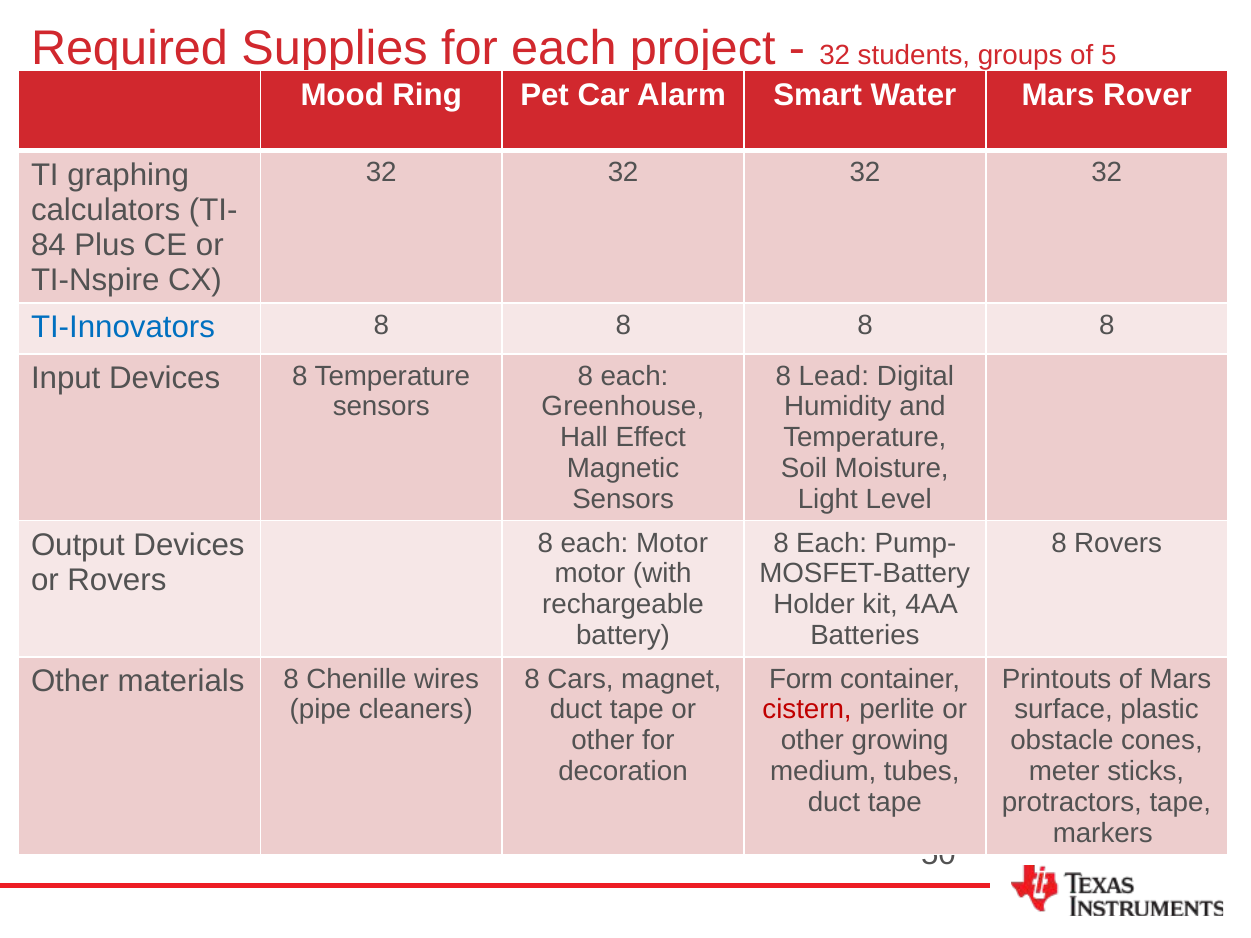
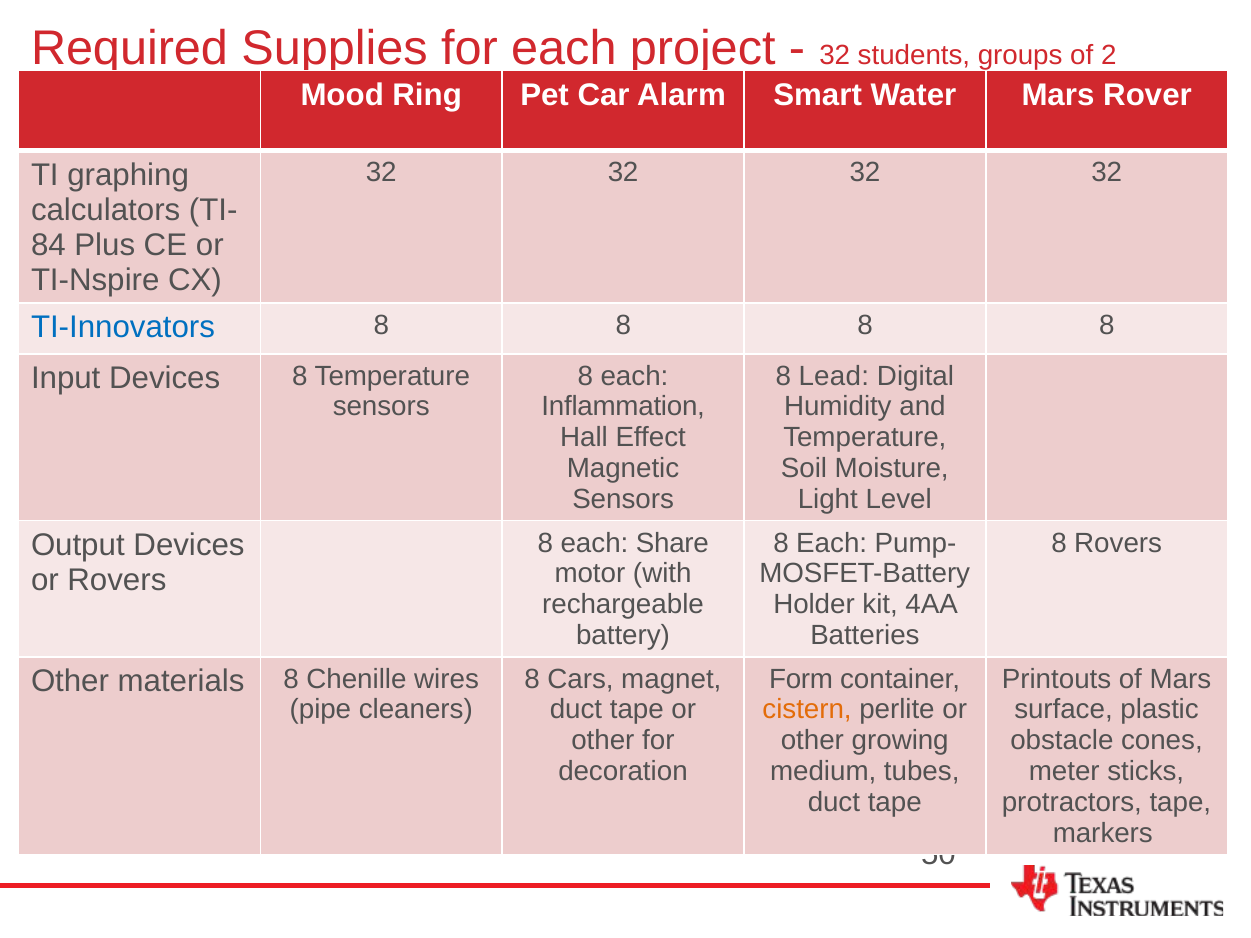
5: 5 -> 2
Greenhouse: Greenhouse -> Inflammation
each Motor: Motor -> Share
cistern colour: red -> orange
